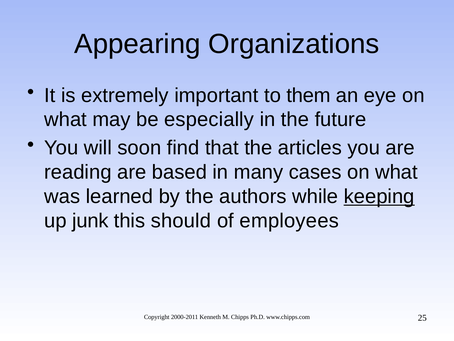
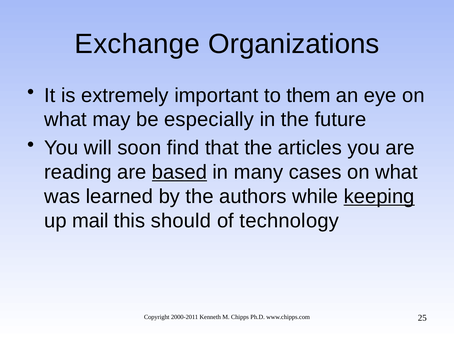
Appearing: Appearing -> Exchange
based underline: none -> present
junk: junk -> mail
employees: employees -> technology
